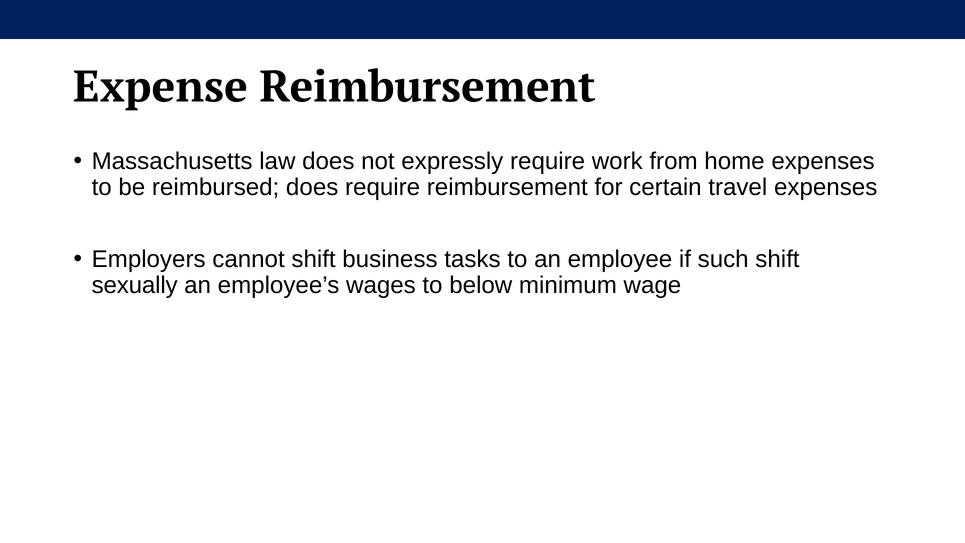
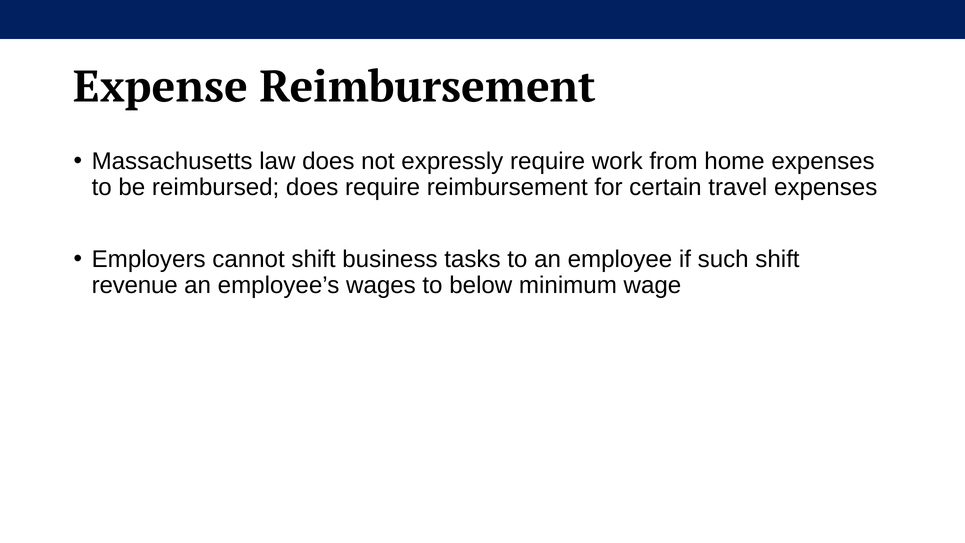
sexually: sexually -> revenue
